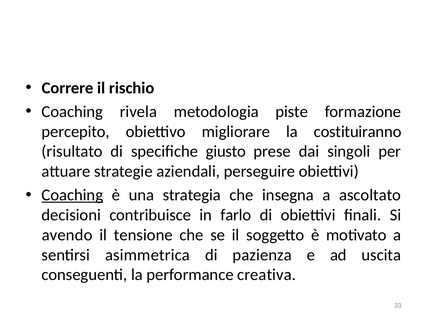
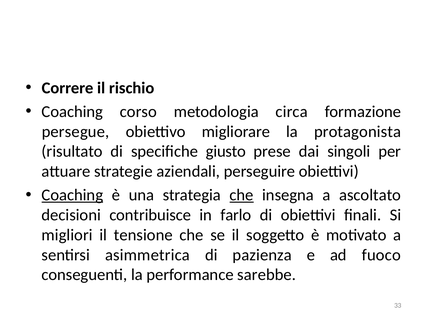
rivela: rivela -> corso
piste: piste -> circa
percepito: percepito -> persegue
costituiranno: costituiranno -> protagonista
che at (242, 195) underline: none -> present
avendo: avendo -> migliori
uscita: uscita -> fuoco
creativa: creativa -> sarebbe
